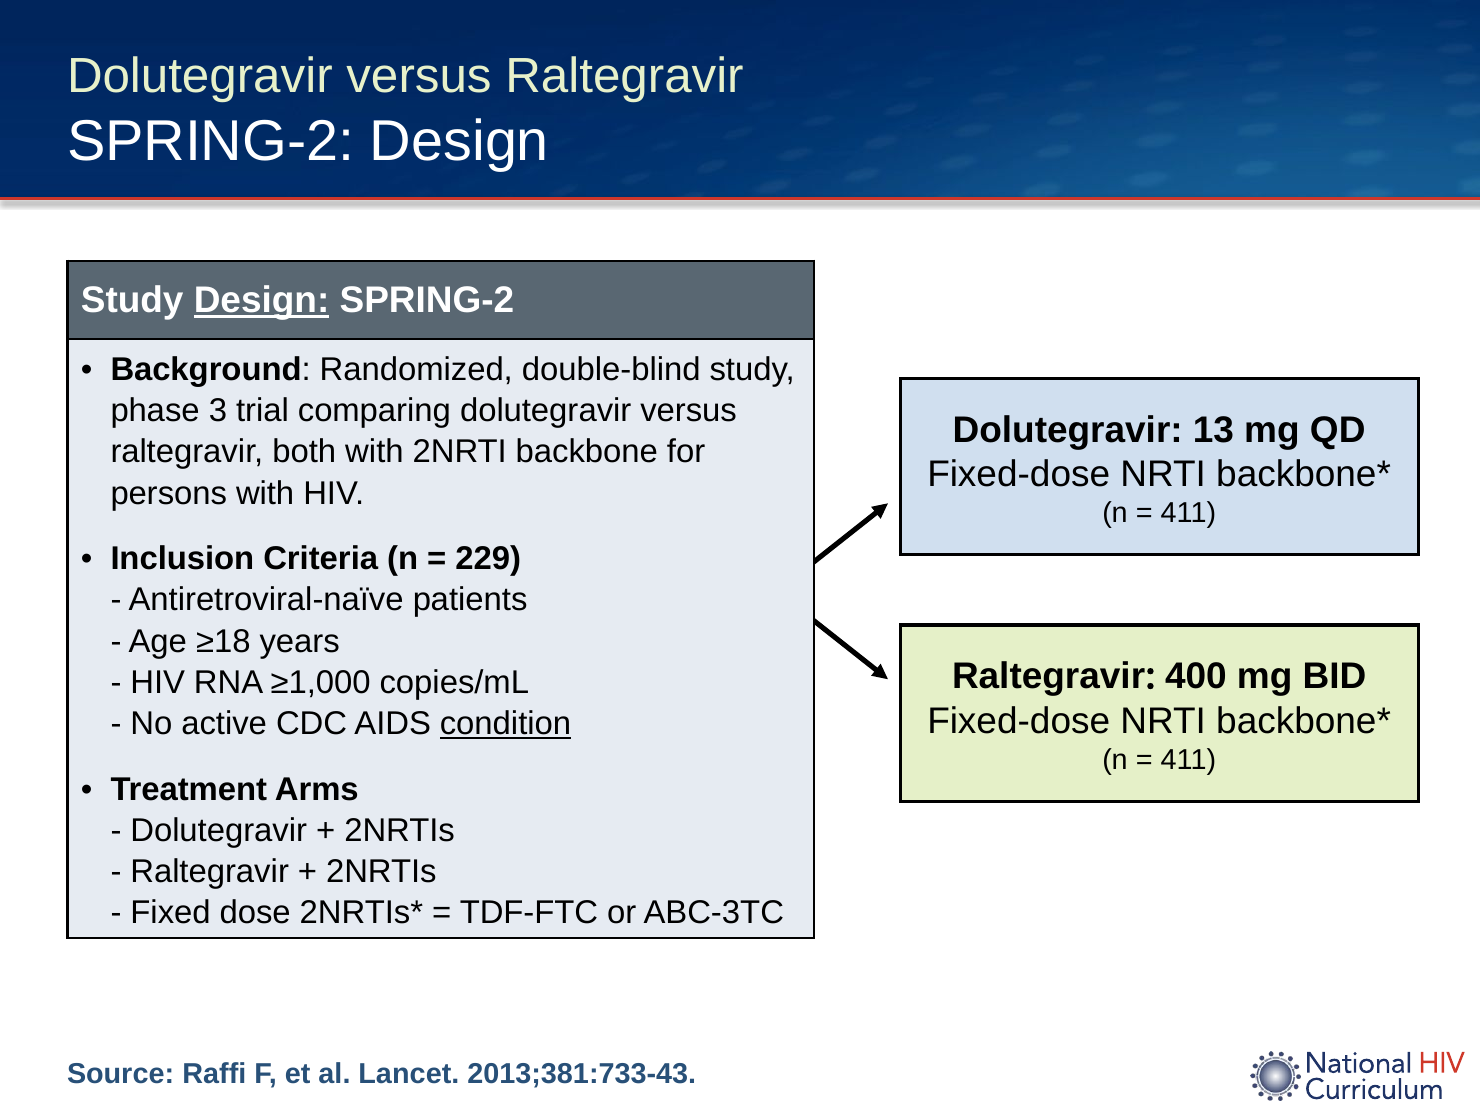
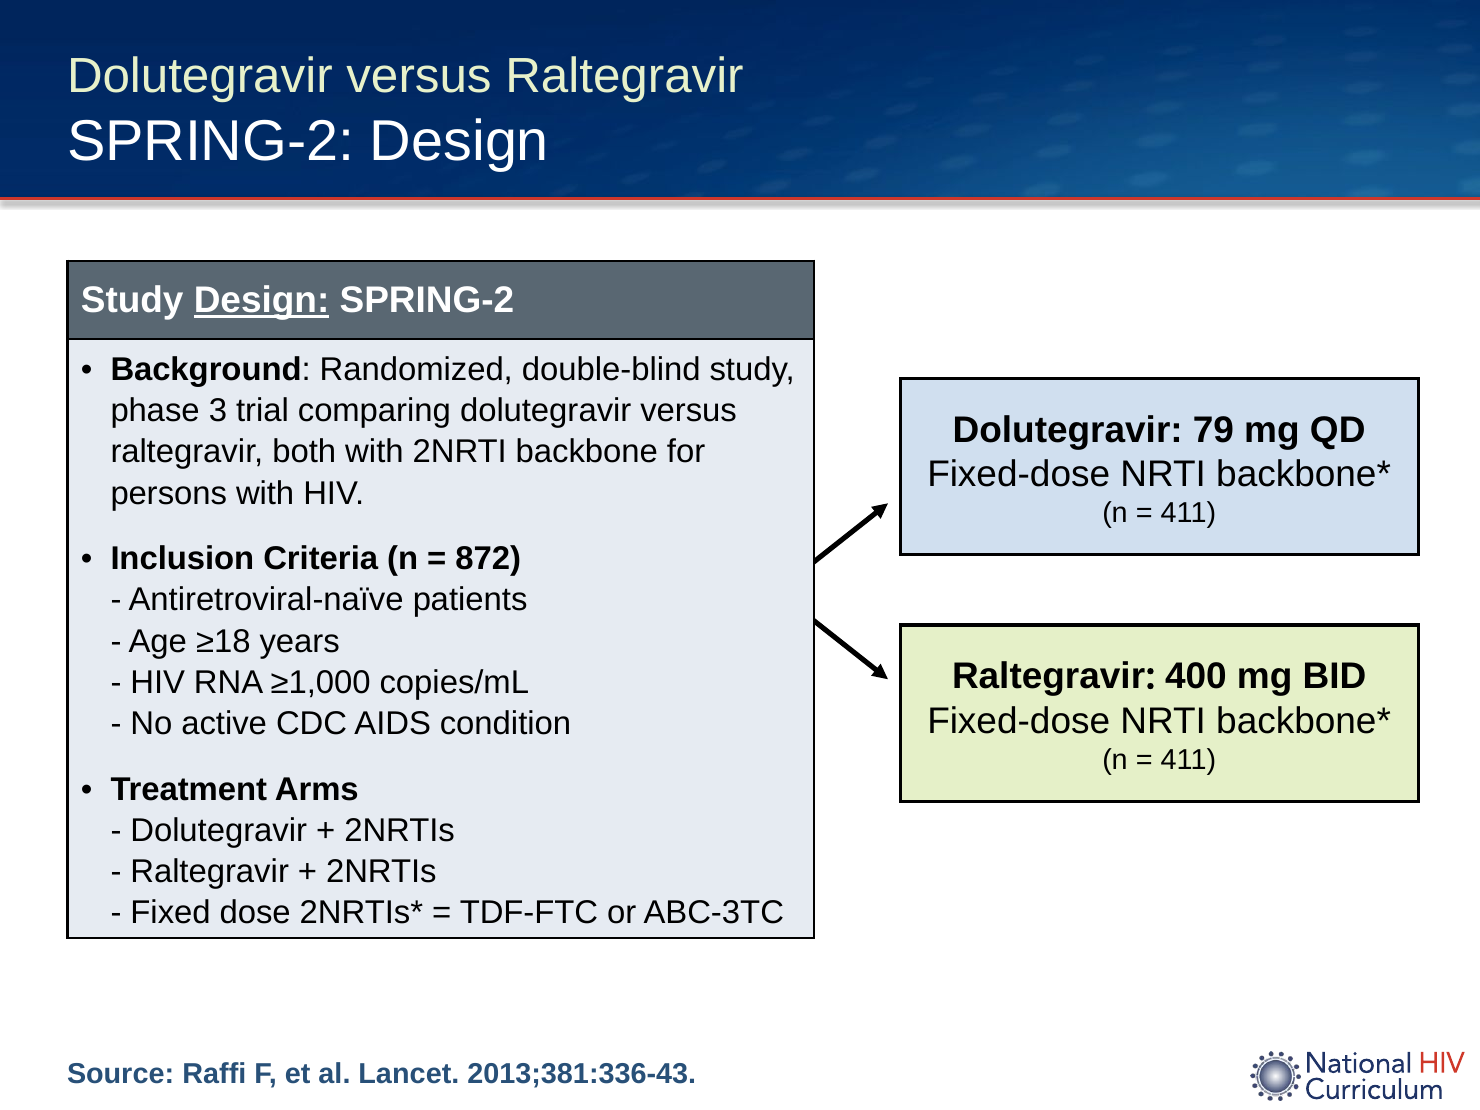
13: 13 -> 79
229: 229 -> 872
condition underline: present -> none
2013;381:733-43: 2013;381:733-43 -> 2013;381:336-43
